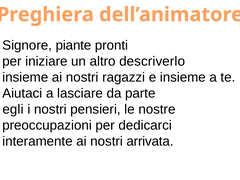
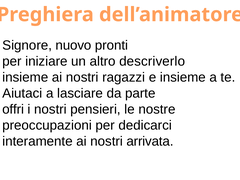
piante: piante -> nuovo
egli: egli -> offri
